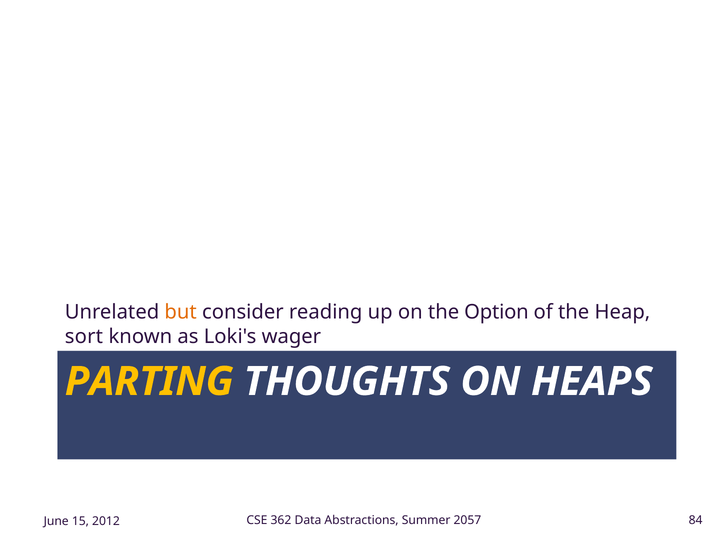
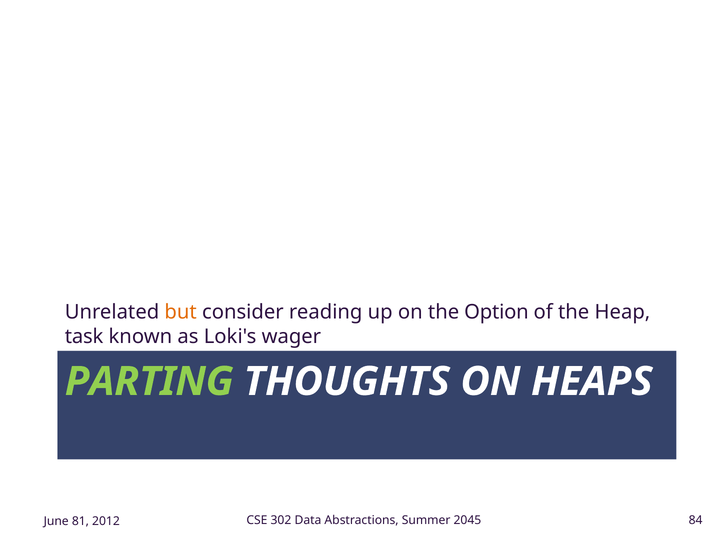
sort: sort -> task
PARTING colour: yellow -> light green
362: 362 -> 302
2057: 2057 -> 2045
15: 15 -> 81
